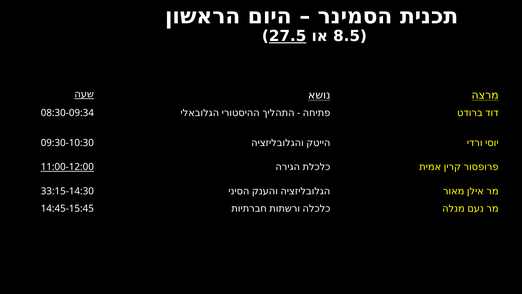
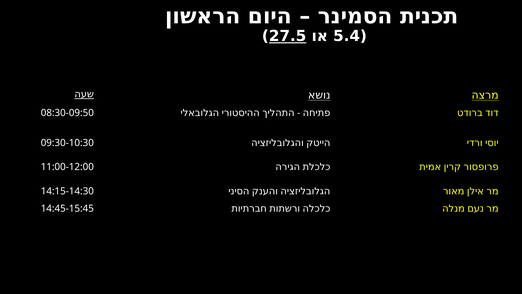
8.5: 8.5 -> 5.4
08:30-09:34: 08:30-09:34 -> 08:30-09:50
11:00-12:00 underline: present -> none
33:15-14:30: 33:15-14:30 -> 14:15-14:30
